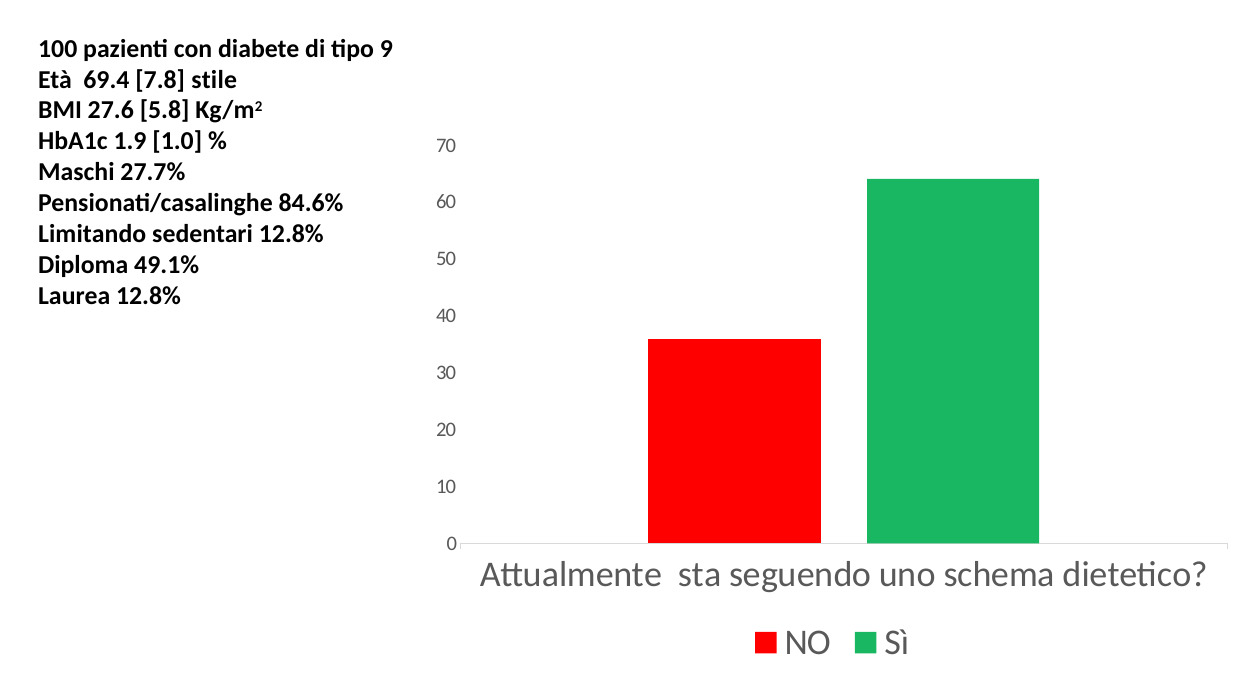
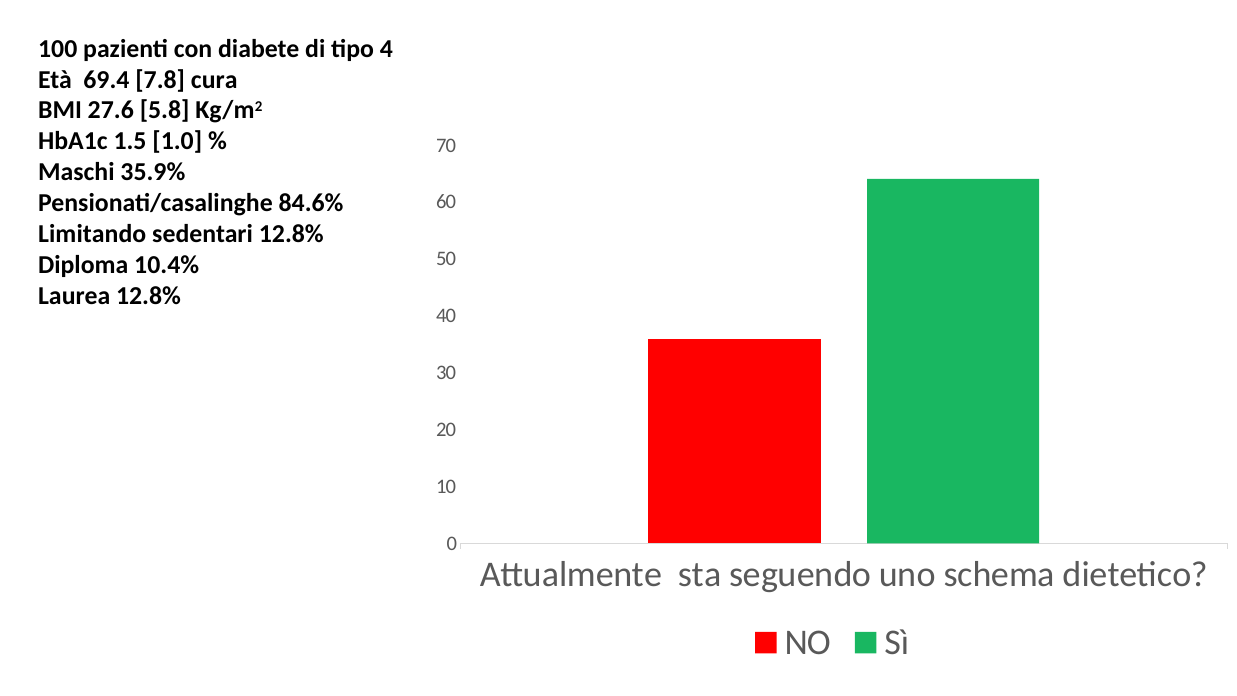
9: 9 -> 4
stile: stile -> cura
1.9: 1.9 -> 1.5
27.7%: 27.7% -> 35.9%
49.1%: 49.1% -> 10.4%
